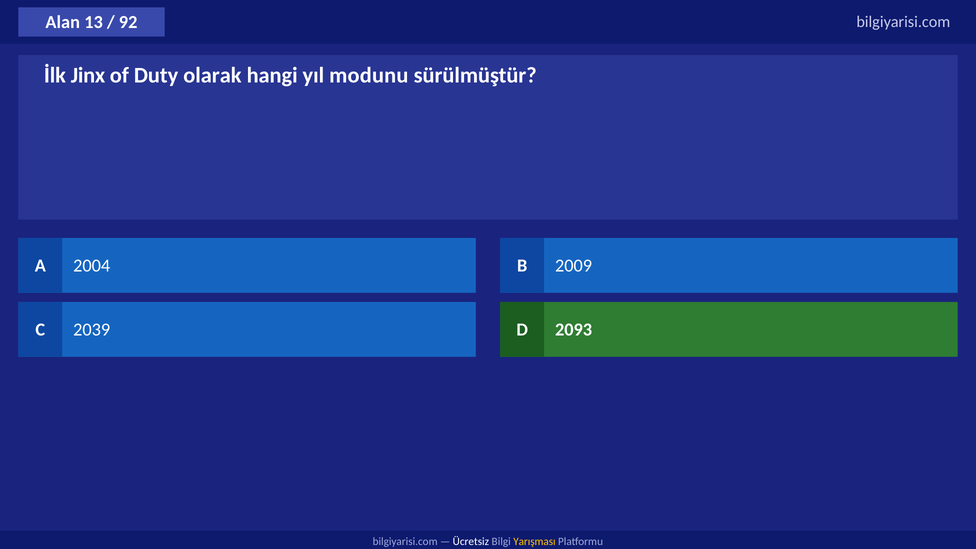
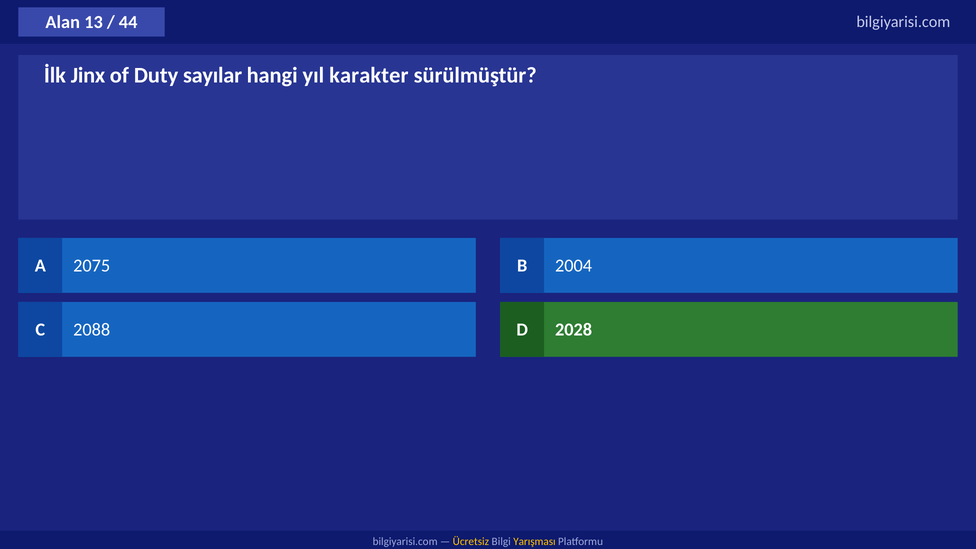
92: 92 -> 44
olarak: olarak -> sayılar
modunu: modunu -> karakter
2004: 2004 -> 2075
2009: 2009 -> 2004
2039: 2039 -> 2088
2093: 2093 -> 2028
Ücretsiz colour: white -> yellow
